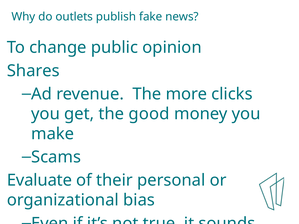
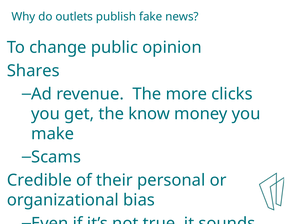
good: good -> know
Evaluate: Evaluate -> Credible
